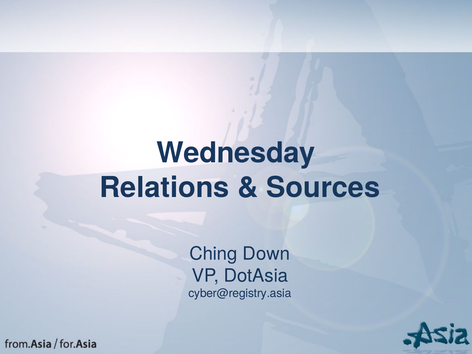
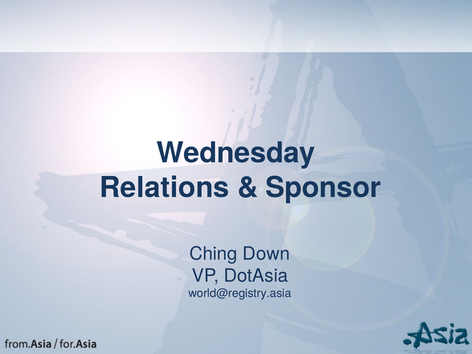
Sources: Sources -> Sponsor
cyber@registry.asia: cyber@registry.asia -> world@registry.asia
